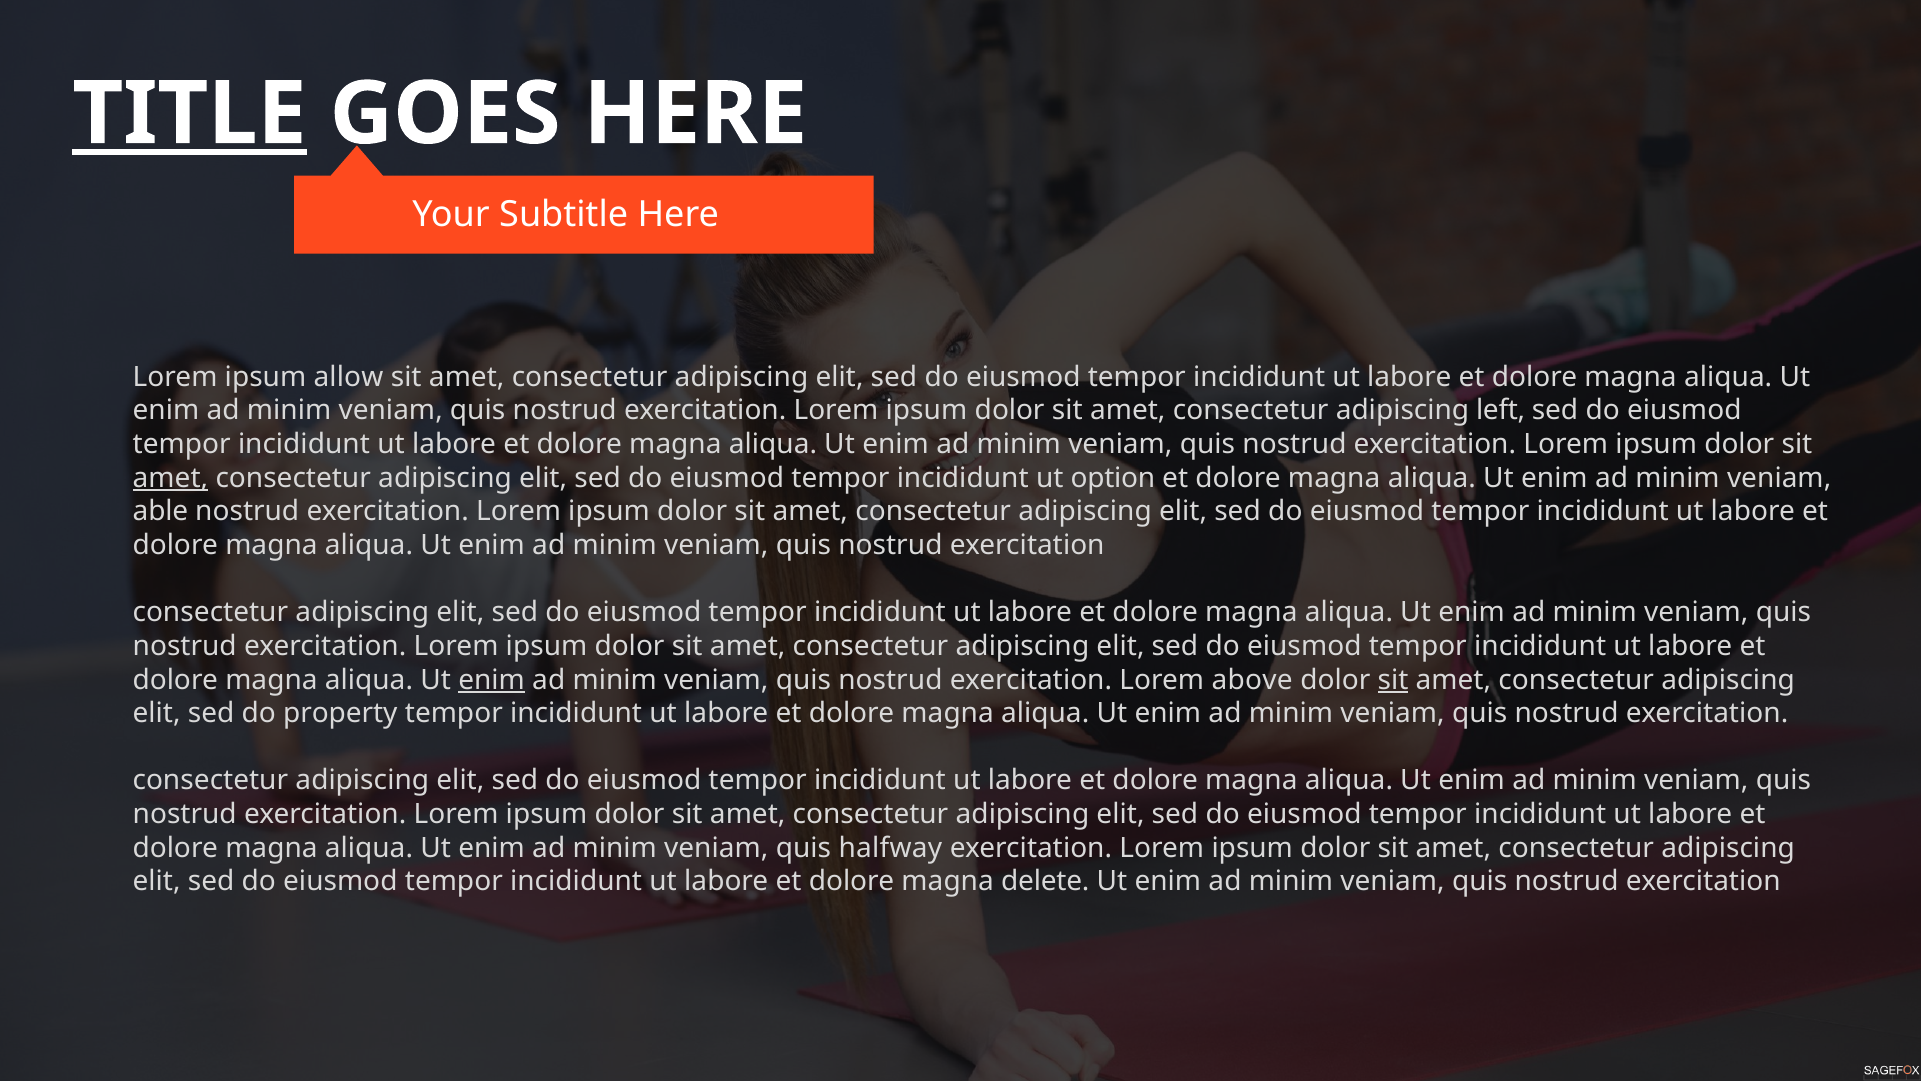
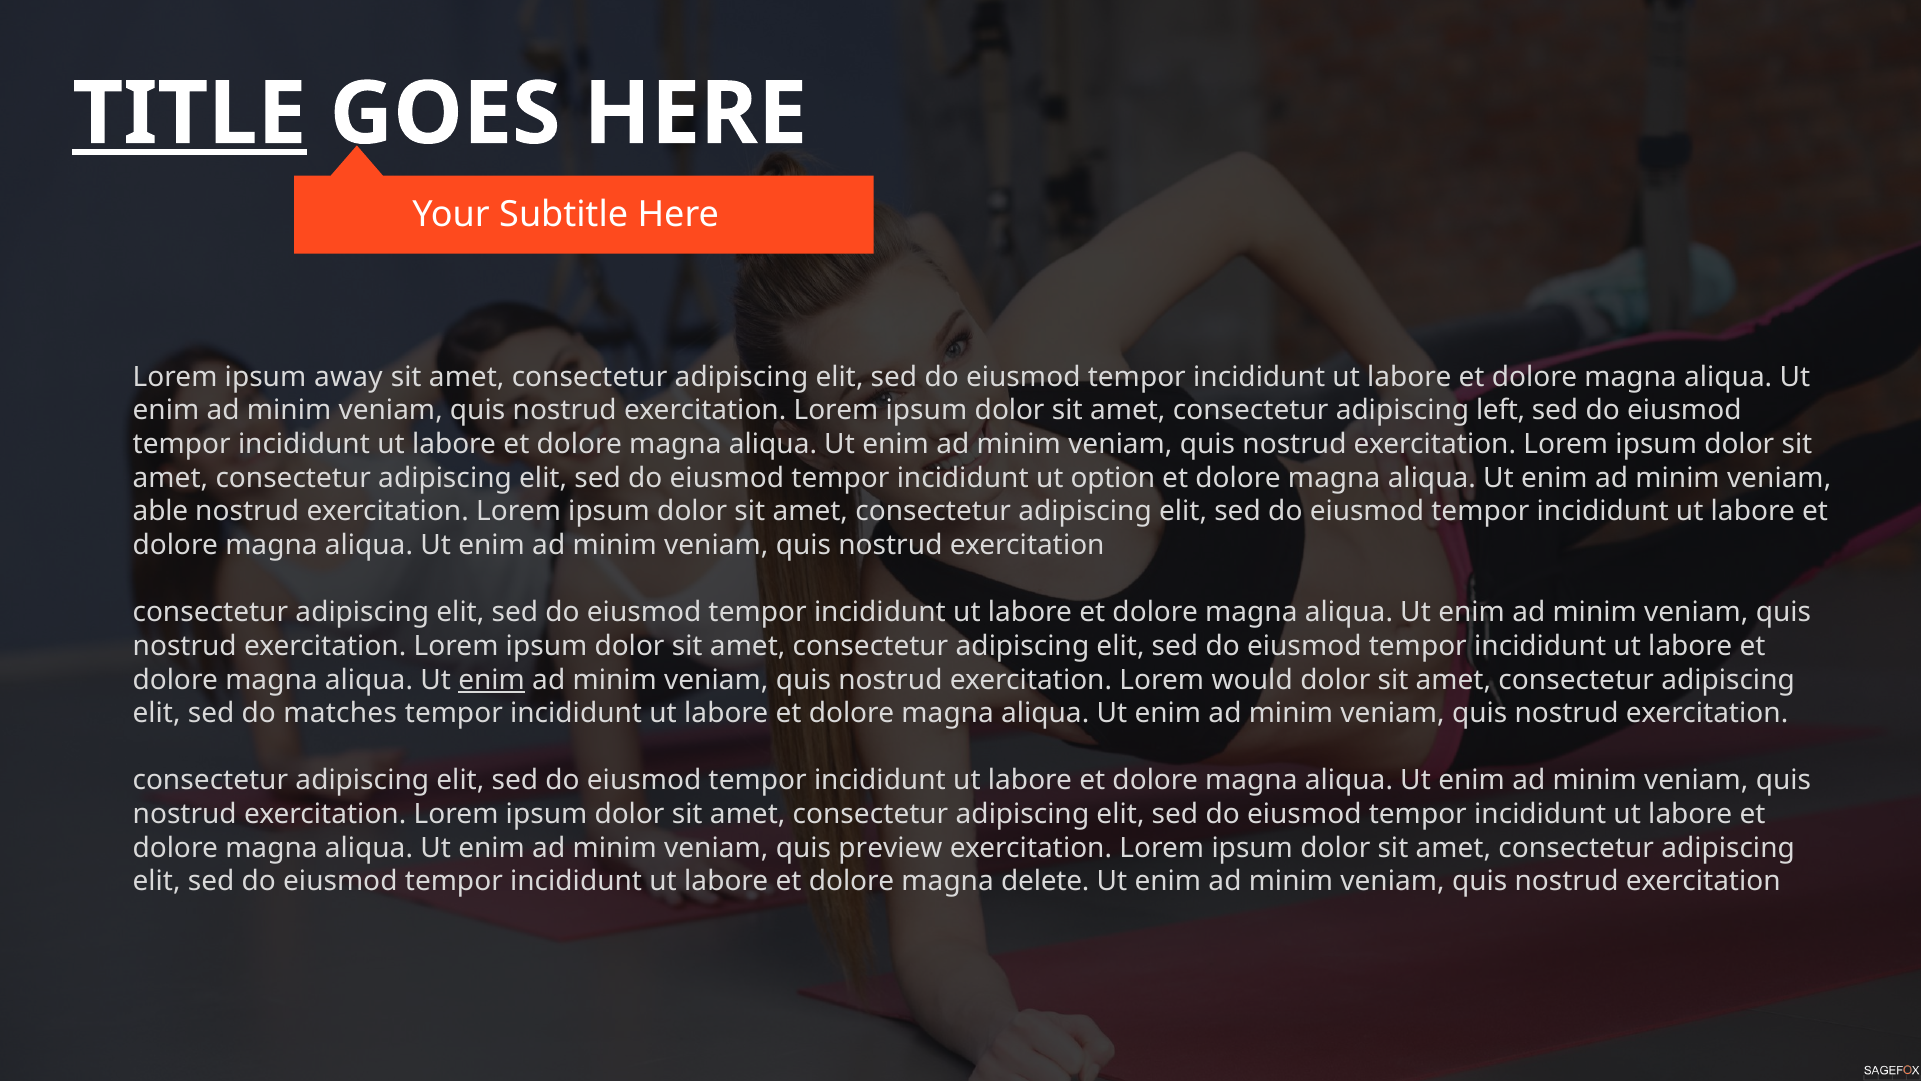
allow: allow -> away
amet at (170, 478) underline: present -> none
above: above -> would
sit at (1393, 679) underline: present -> none
property: property -> matches
halfway: halfway -> preview
